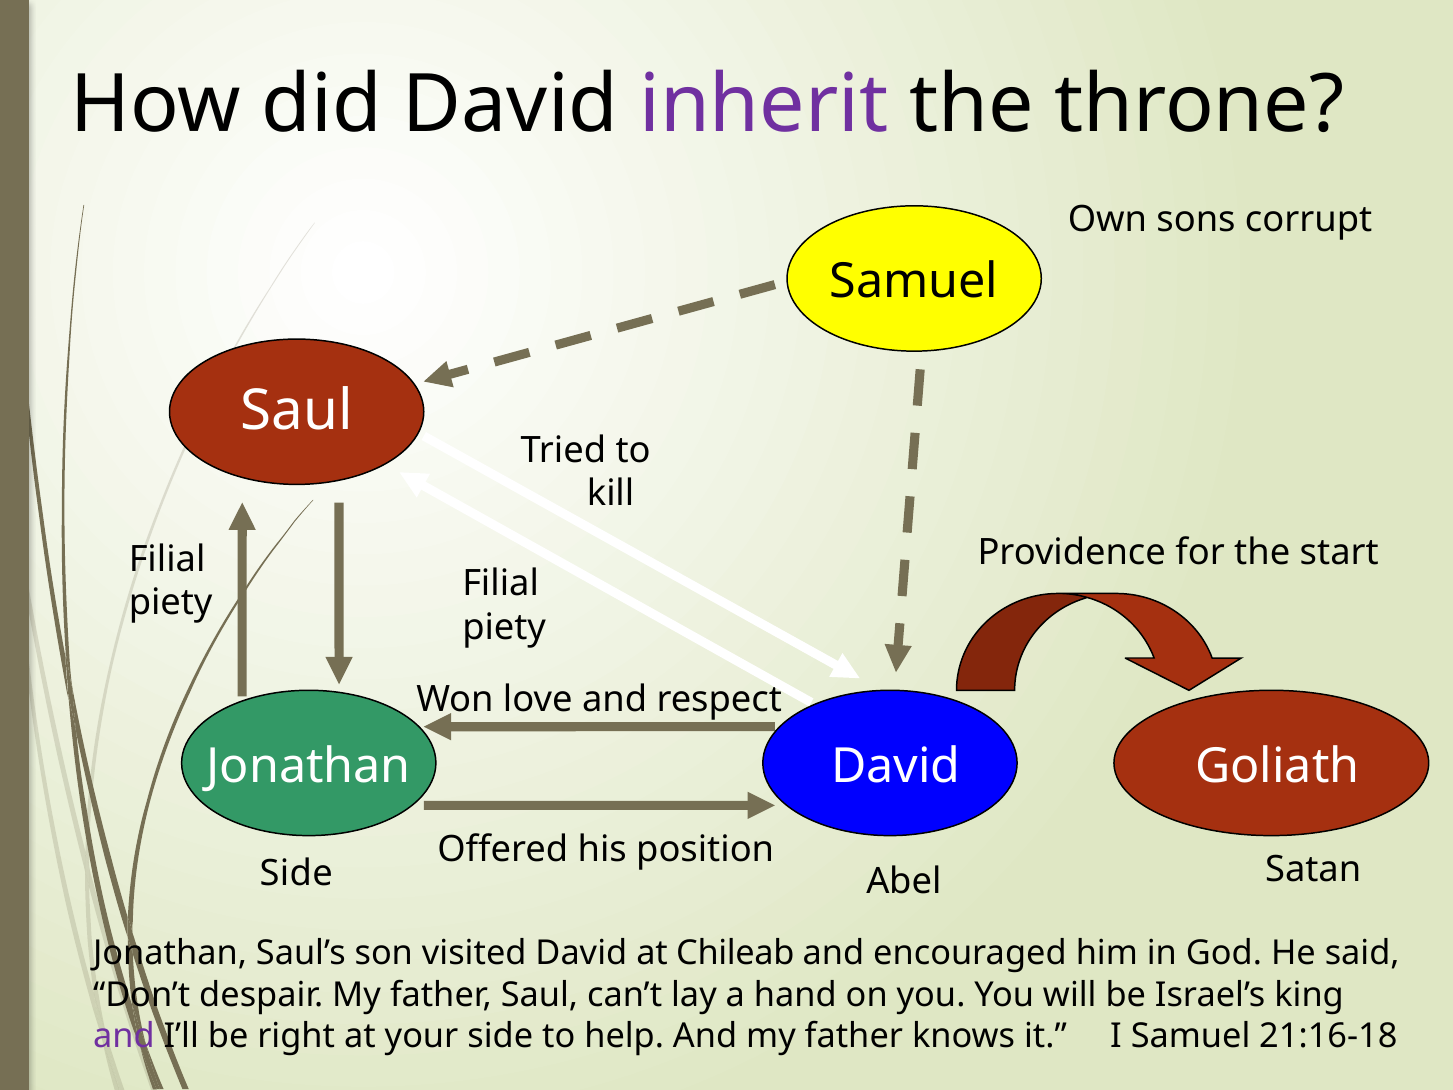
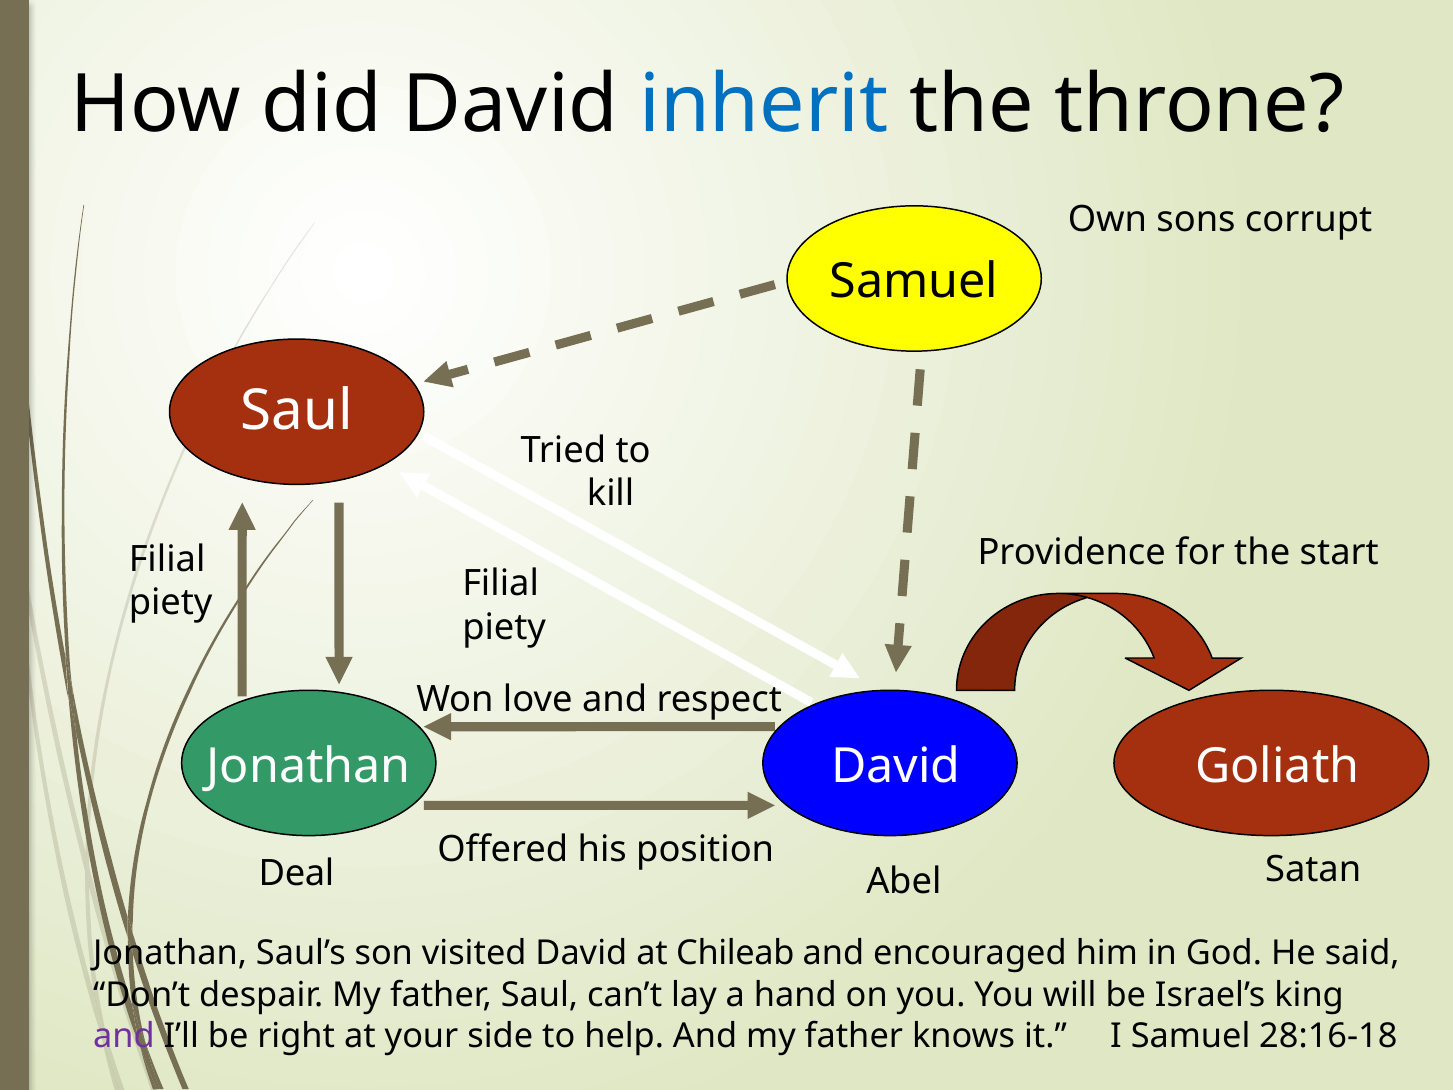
inherit colour: purple -> blue
Side at (296, 874): Side -> Deal
21:16-18: 21:16-18 -> 28:16-18
